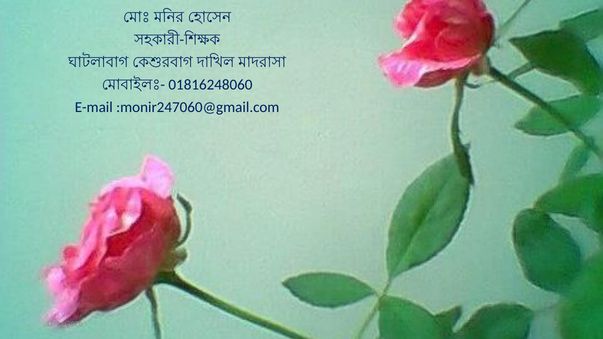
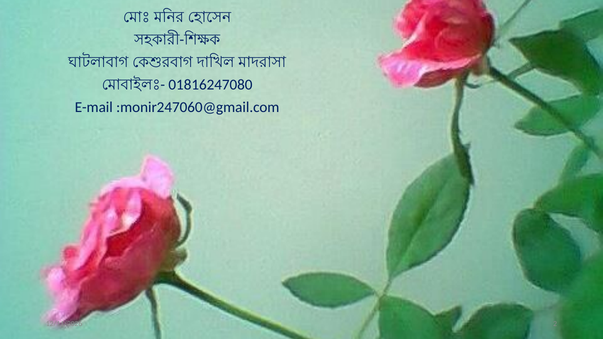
01816248060: 01816248060 -> 01816247080
